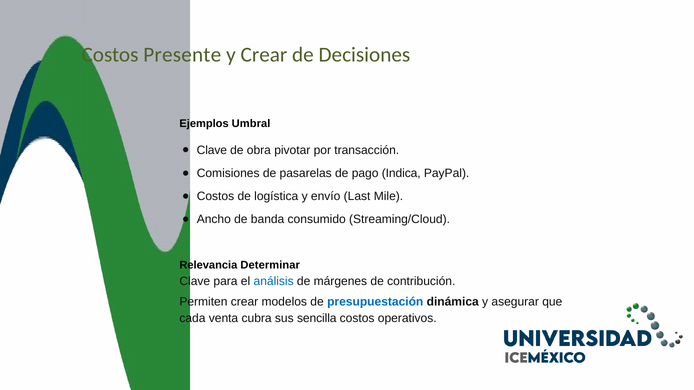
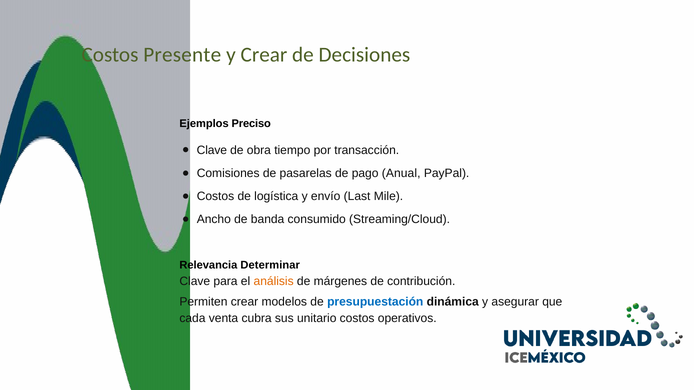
Umbral: Umbral -> Preciso
pivotar: pivotar -> tiempo
Indica: Indica -> Anual
análisis colour: blue -> orange
sencilla: sencilla -> unitario
